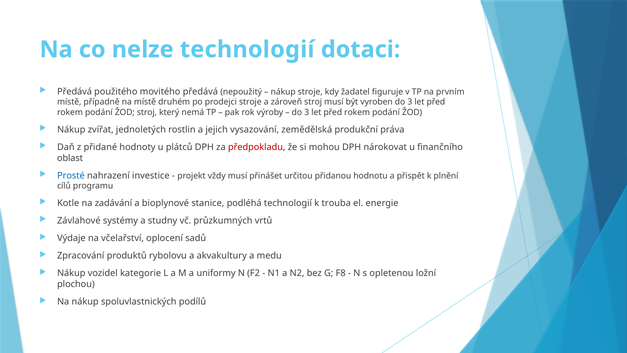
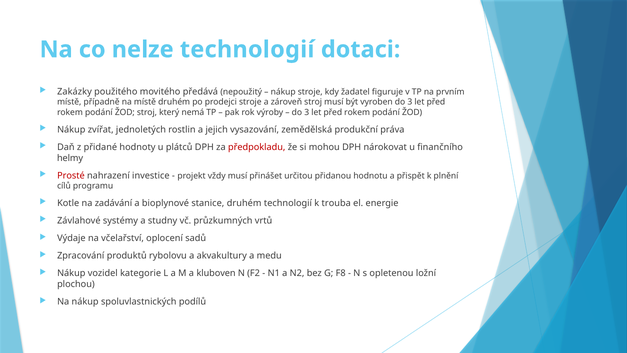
Předává at (75, 92): Předává -> Zakázky
oblast: oblast -> helmy
Prosté colour: blue -> red
stanice podléhá: podléhá -> druhém
uniformy: uniformy -> kluboven
